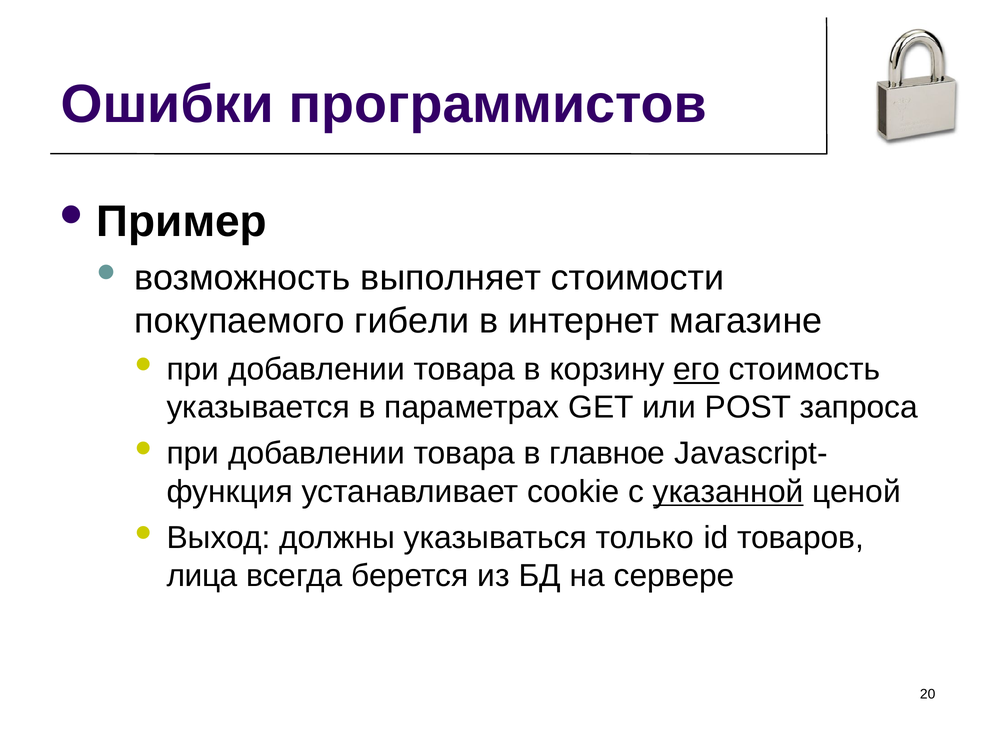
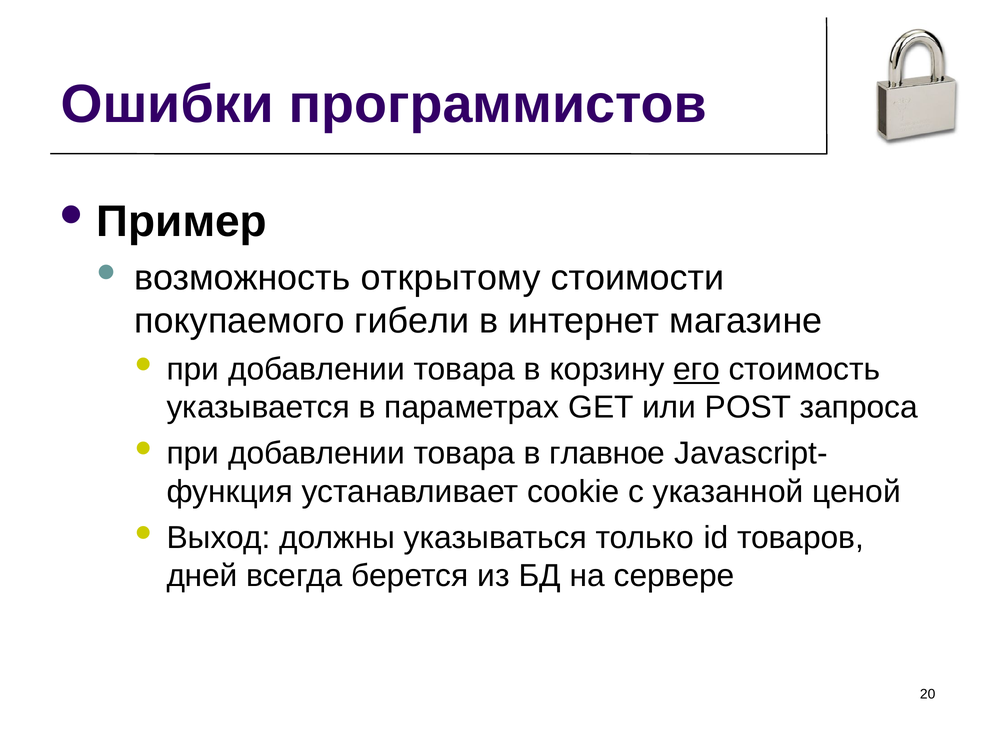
выполняет: выполняет -> открытому
указанной underline: present -> none
лица: лица -> дней
